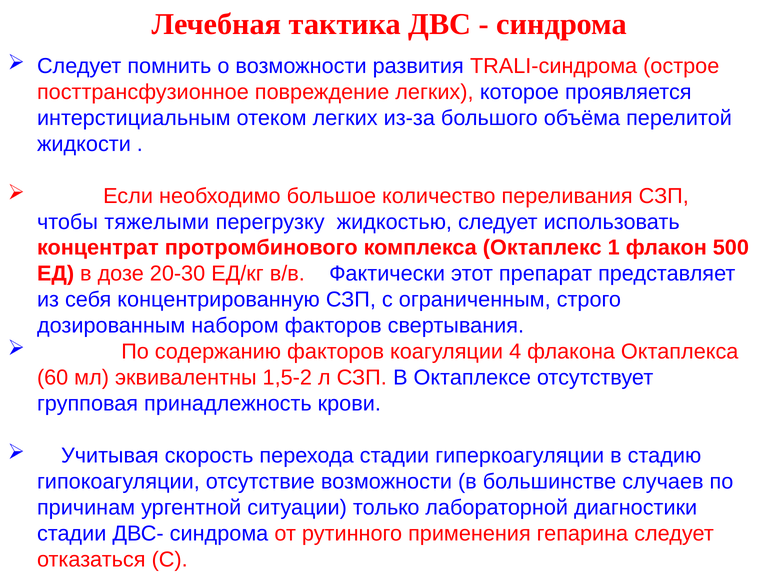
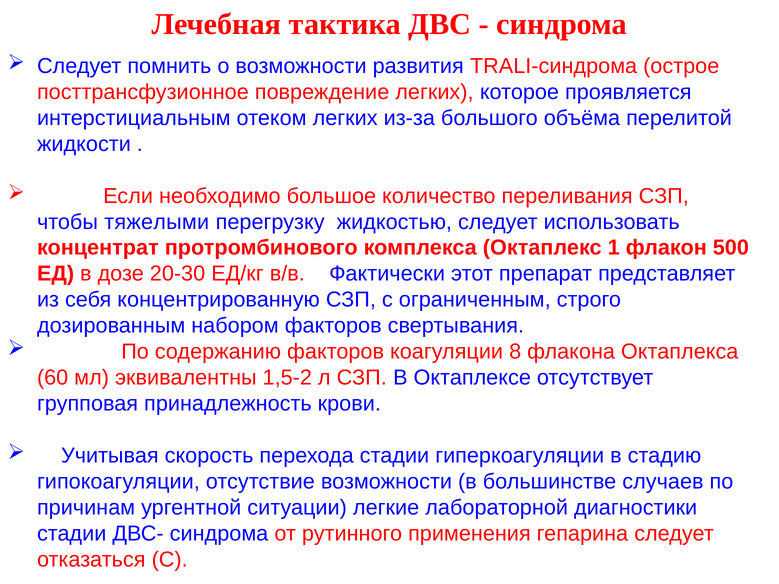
4: 4 -> 8
только: только -> легкие
